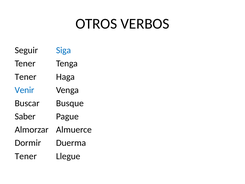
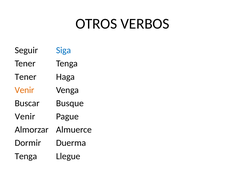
Venir at (24, 90) colour: blue -> orange
Saber at (25, 116): Saber -> Venir
Tener at (26, 156): Tener -> Tenga
